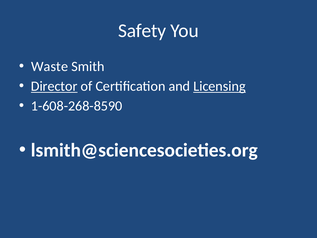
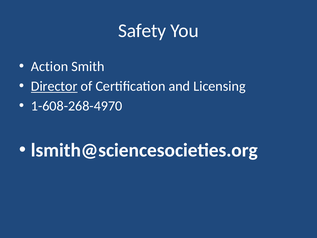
Waste: Waste -> Action
Licensing underline: present -> none
1-608-268-8590: 1-608-268-8590 -> 1-608-268-4970
